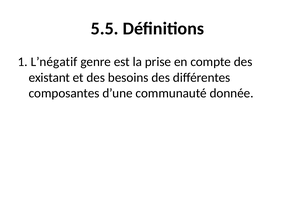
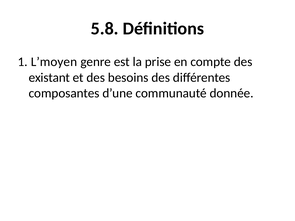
5.5: 5.5 -> 5.8
L’négatif: L’négatif -> L’moyen
